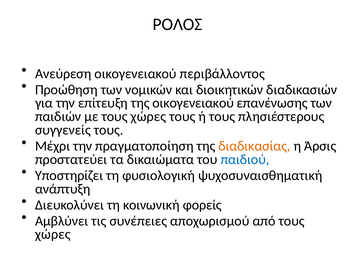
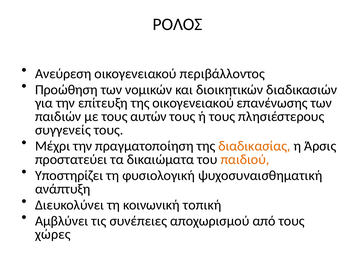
με τους χώρες: χώρες -> αυτών
παιδιού colour: blue -> orange
φορείς: φορείς -> τοπική
